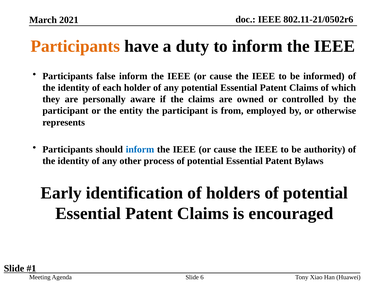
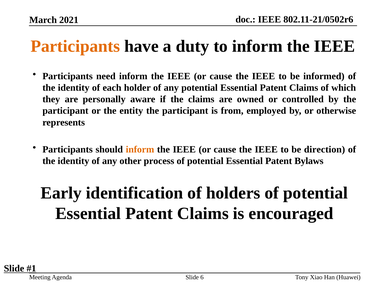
false: false -> need
inform at (140, 150) colour: blue -> orange
authority: authority -> direction
